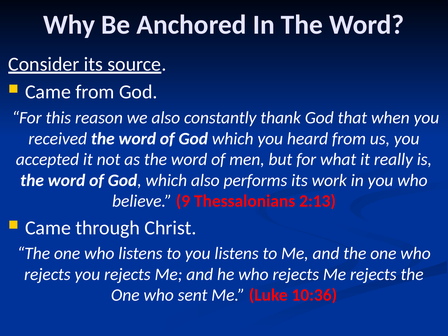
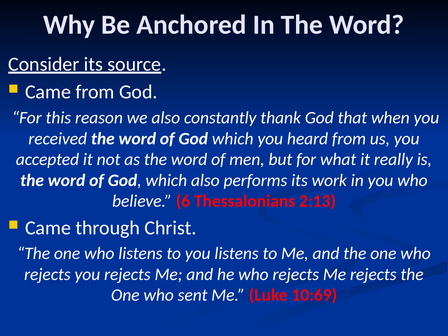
9: 9 -> 6
10:36: 10:36 -> 10:69
